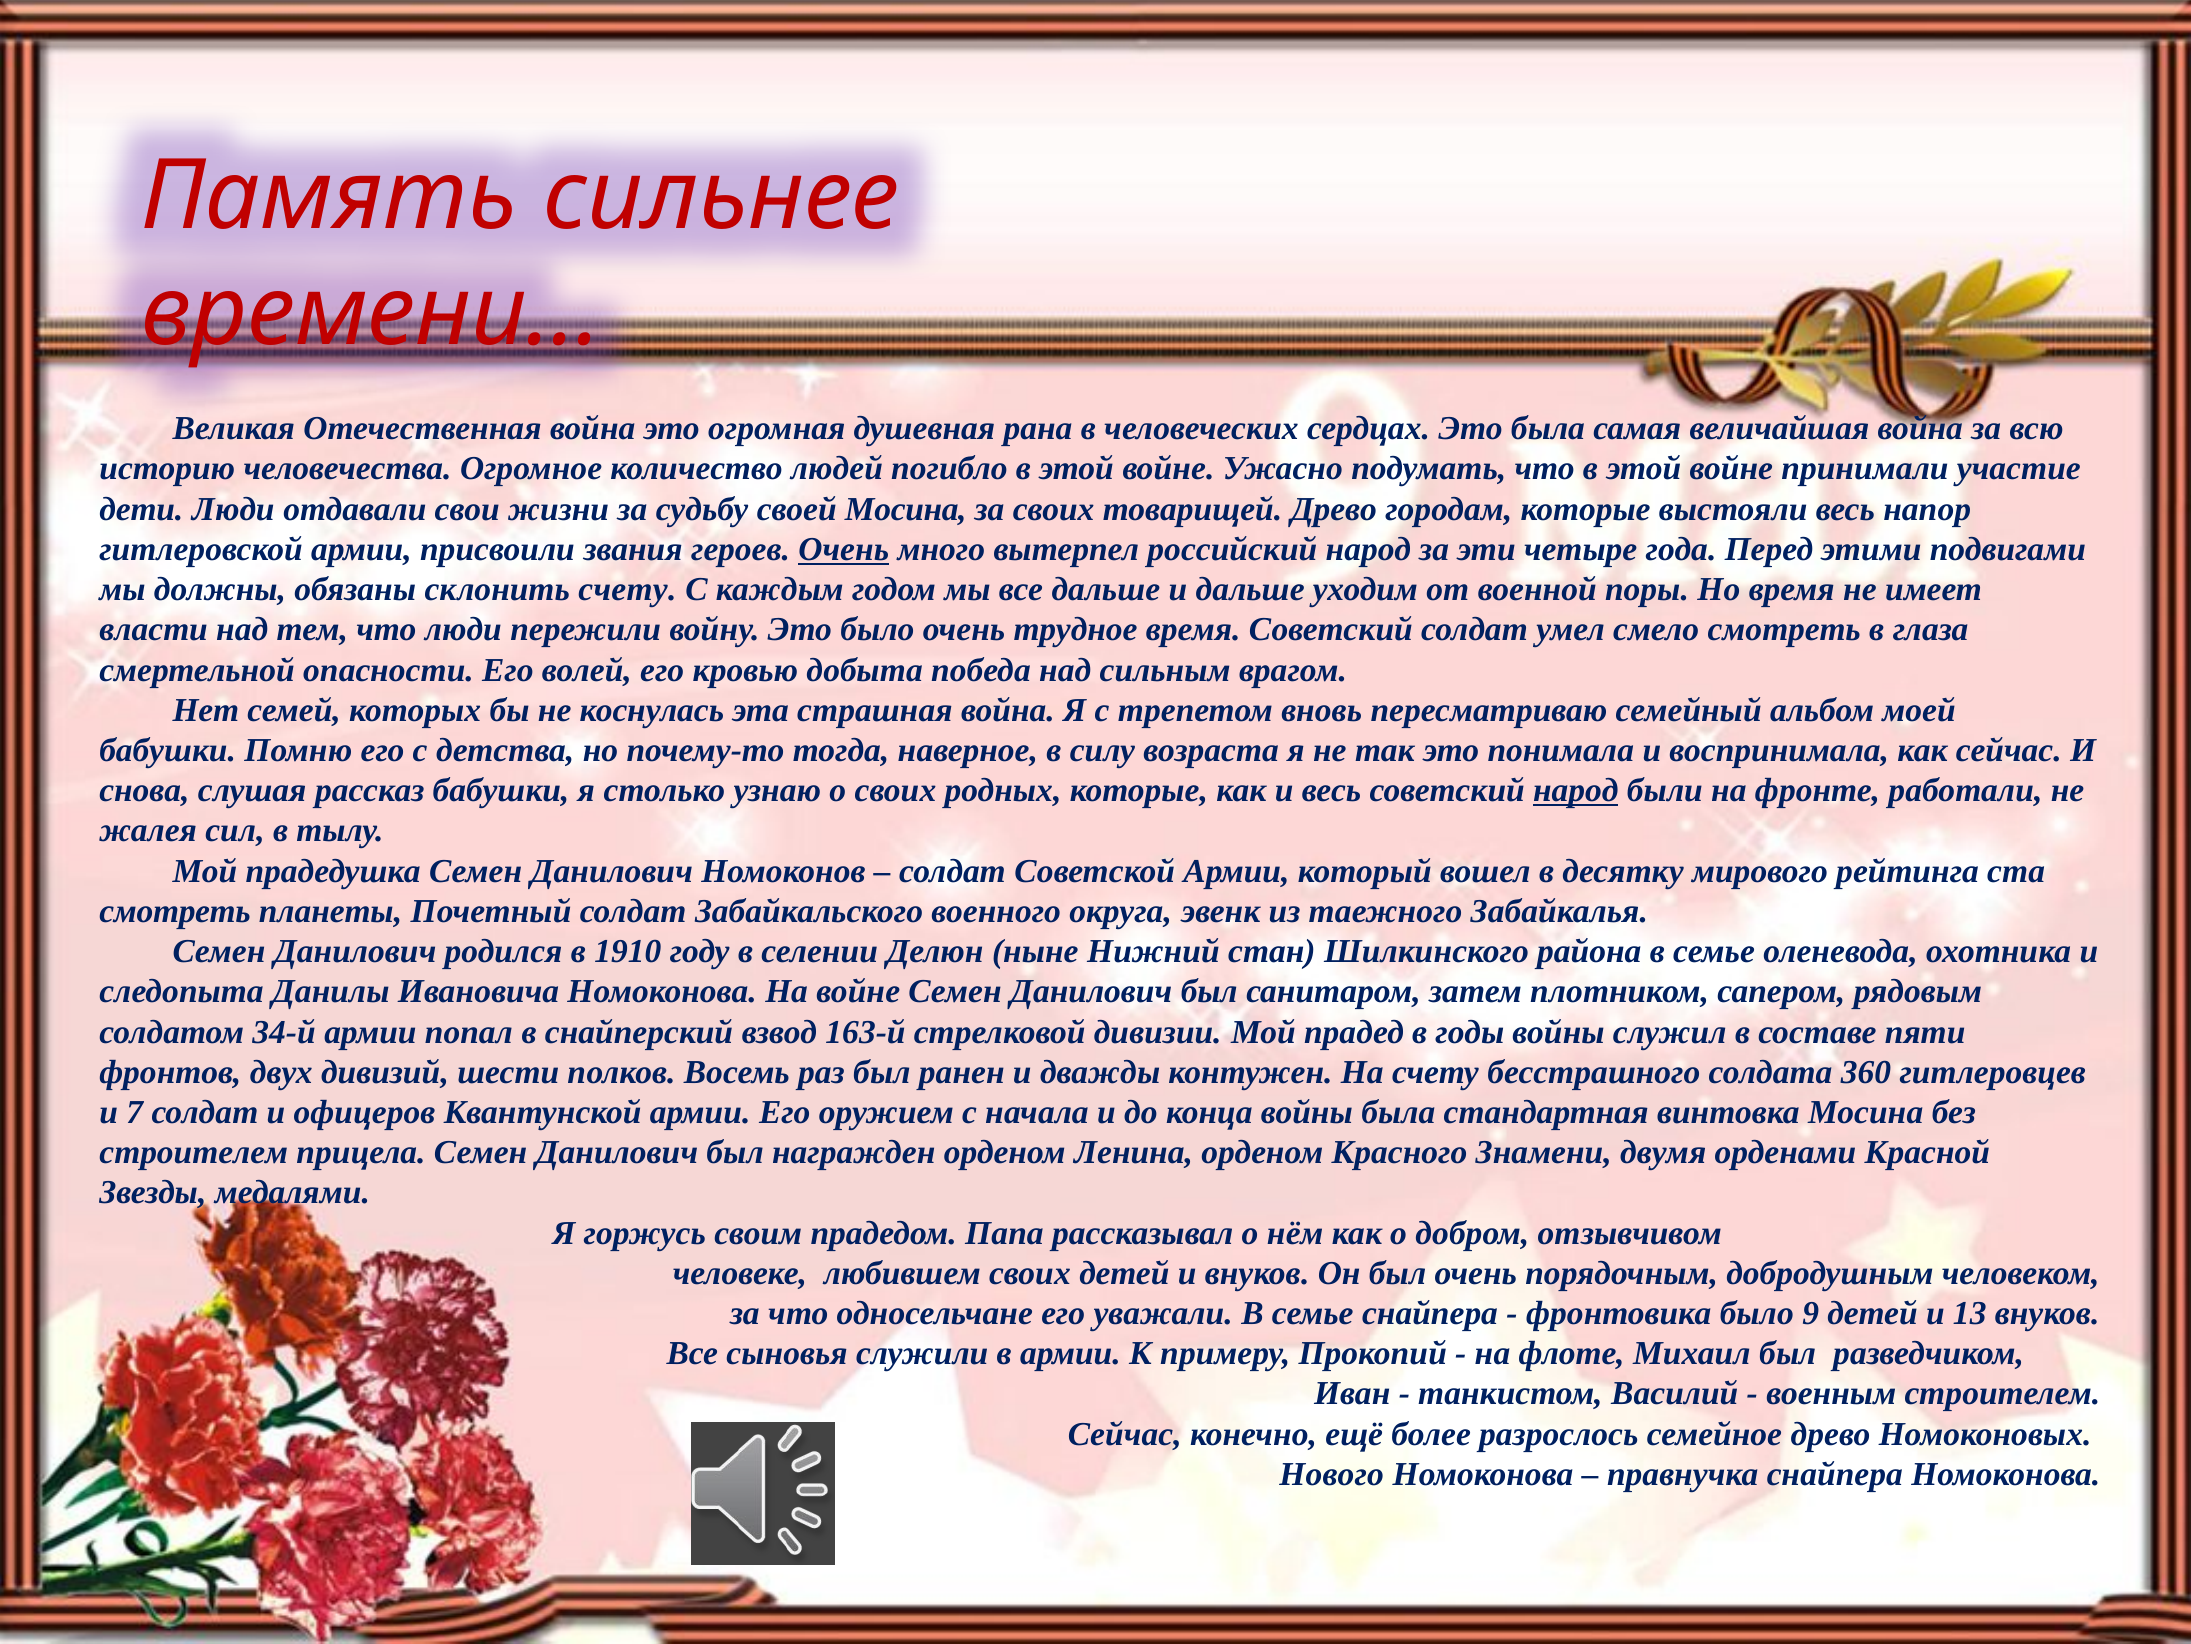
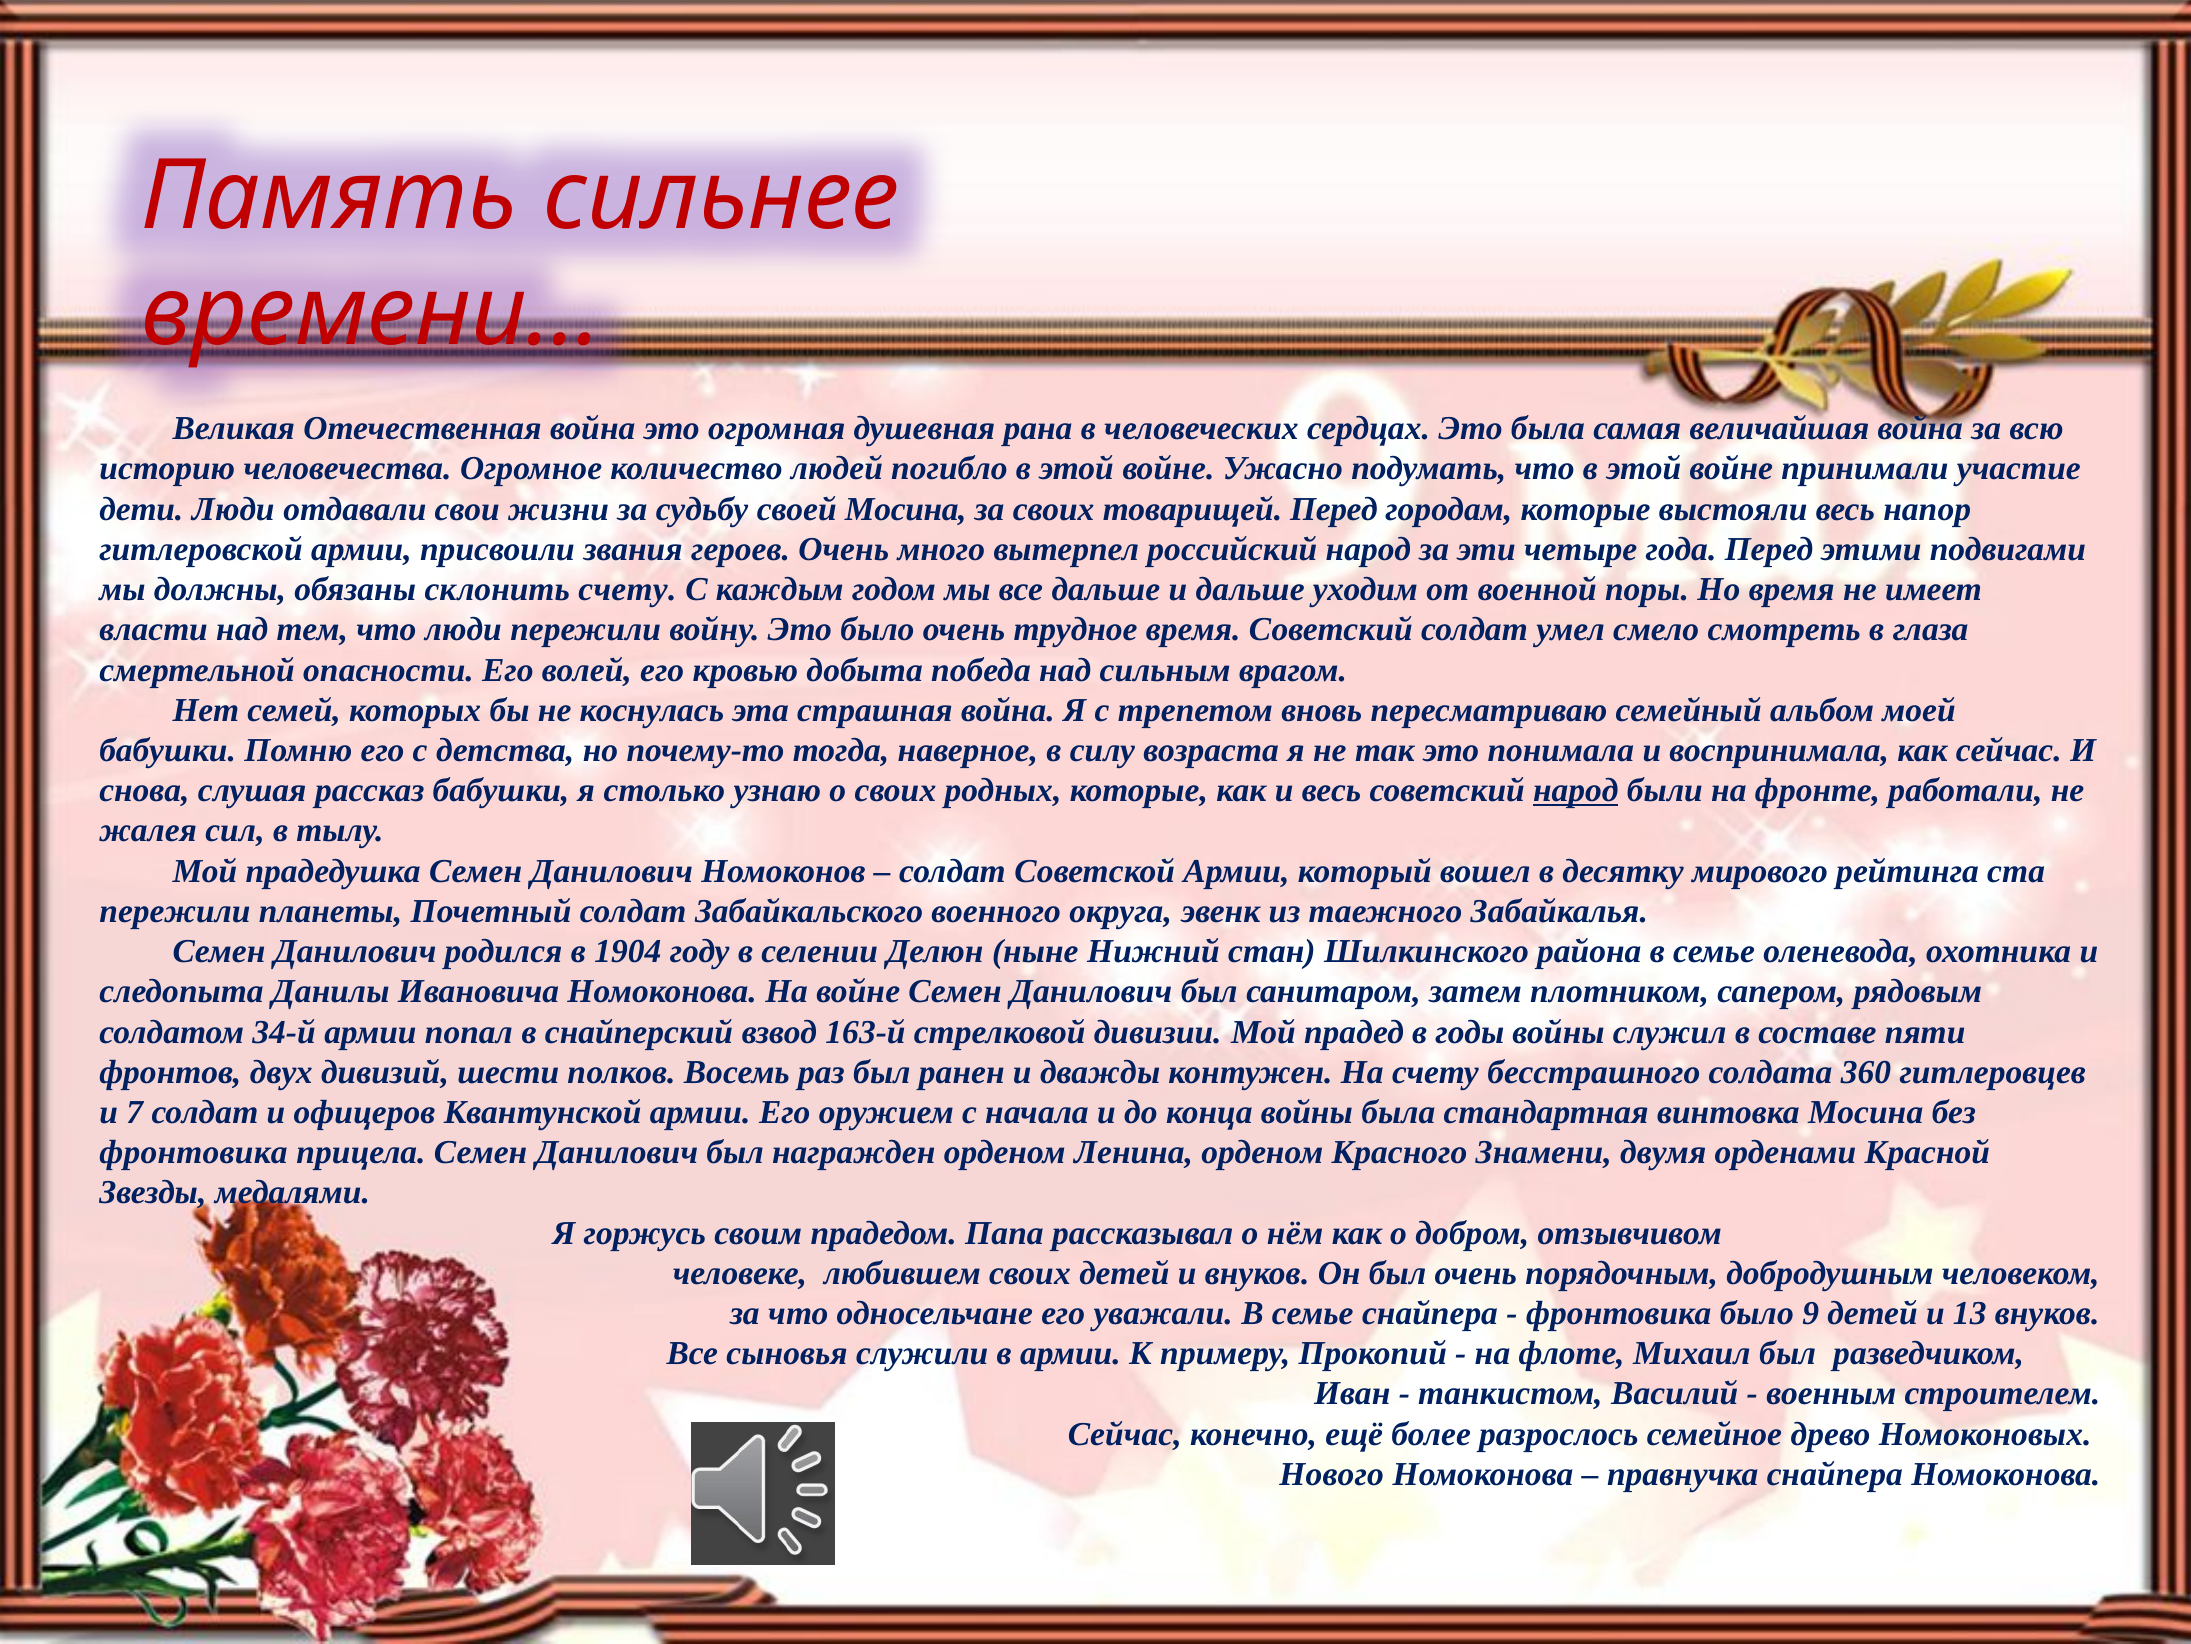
товарищей Древо: Древо -> Перед
Очень at (844, 549) underline: present -> none
смотреть at (175, 911): смотреть -> пережили
1910: 1910 -> 1904
строителем at (194, 1152): строителем -> фронтовика
